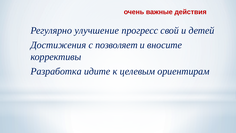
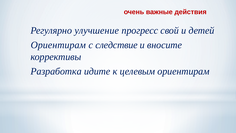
Достижения at (58, 45): Достижения -> Ориентирам
позволяет: позволяет -> следствие
